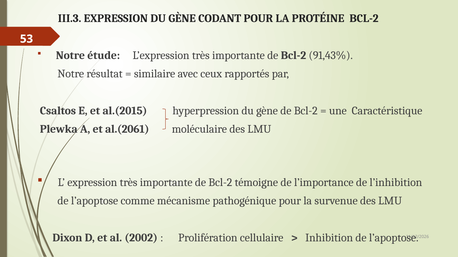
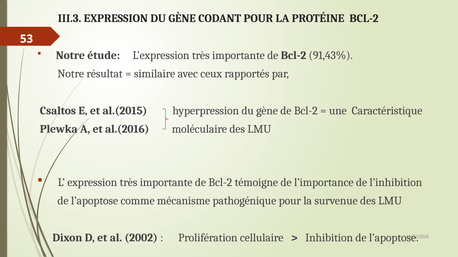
al.(2061: al.(2061 -> al.(2016
